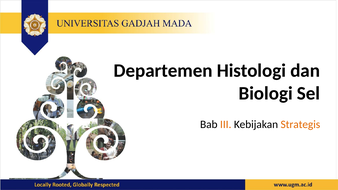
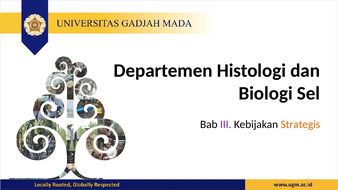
III colour: orange -> purple
